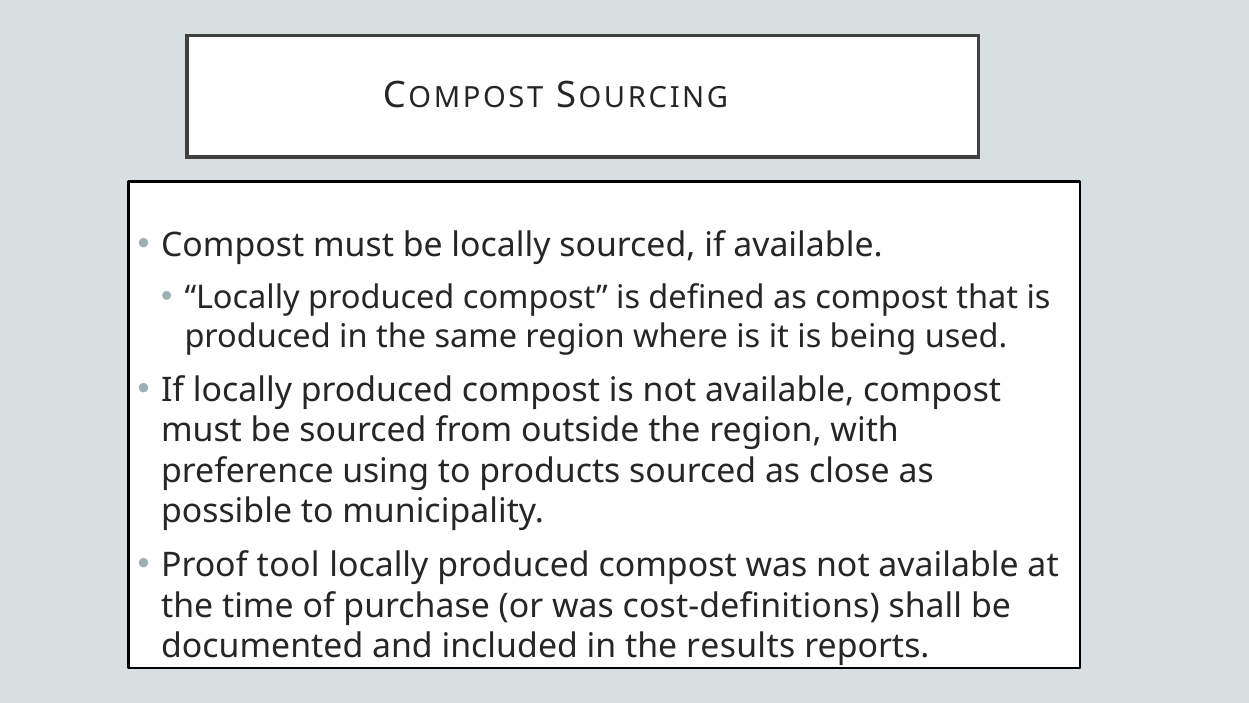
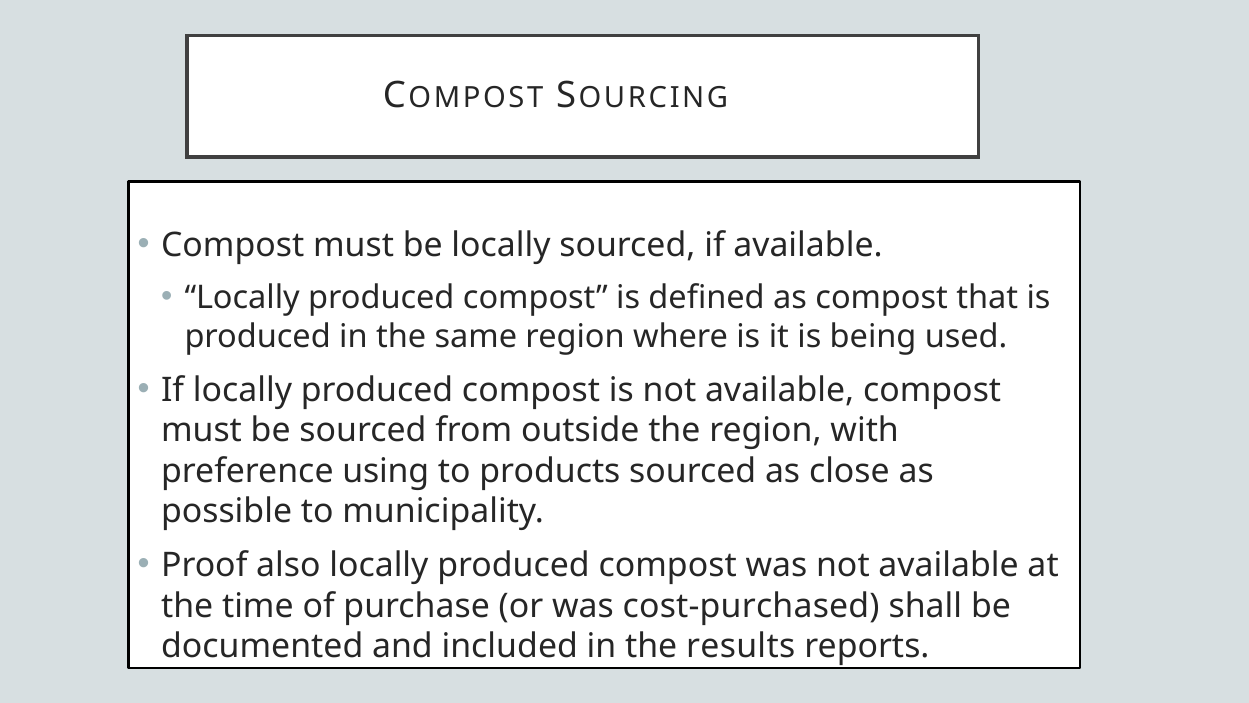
tool: tool -> also
cost-definitions: cost-definitions -> cost-purchased
